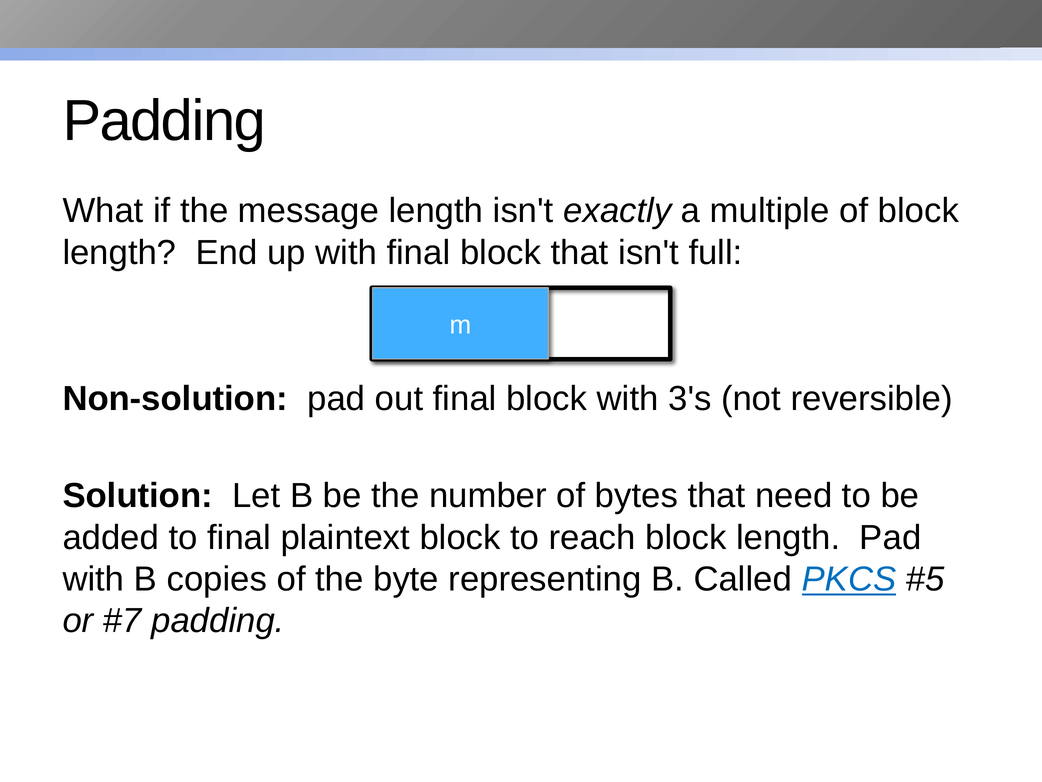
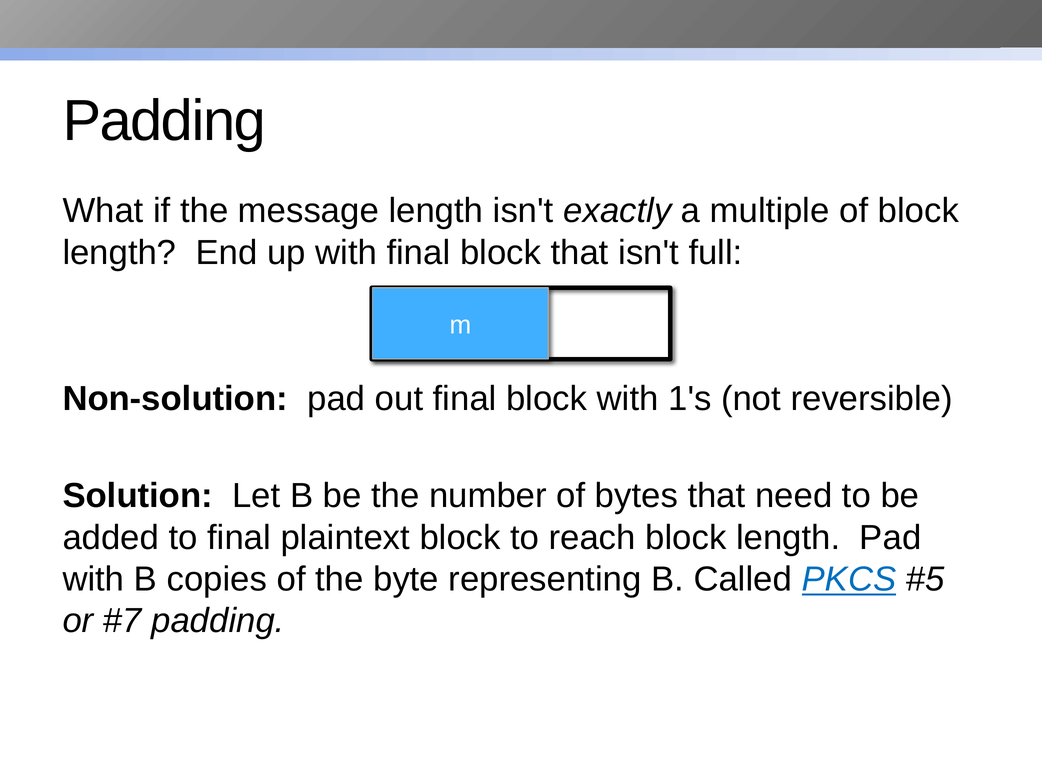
3's: 3's -> 1's
